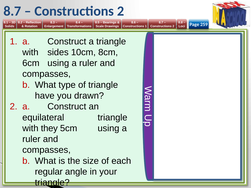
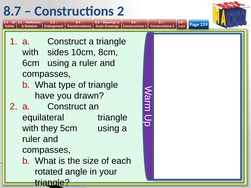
regular: regular -> rotated
